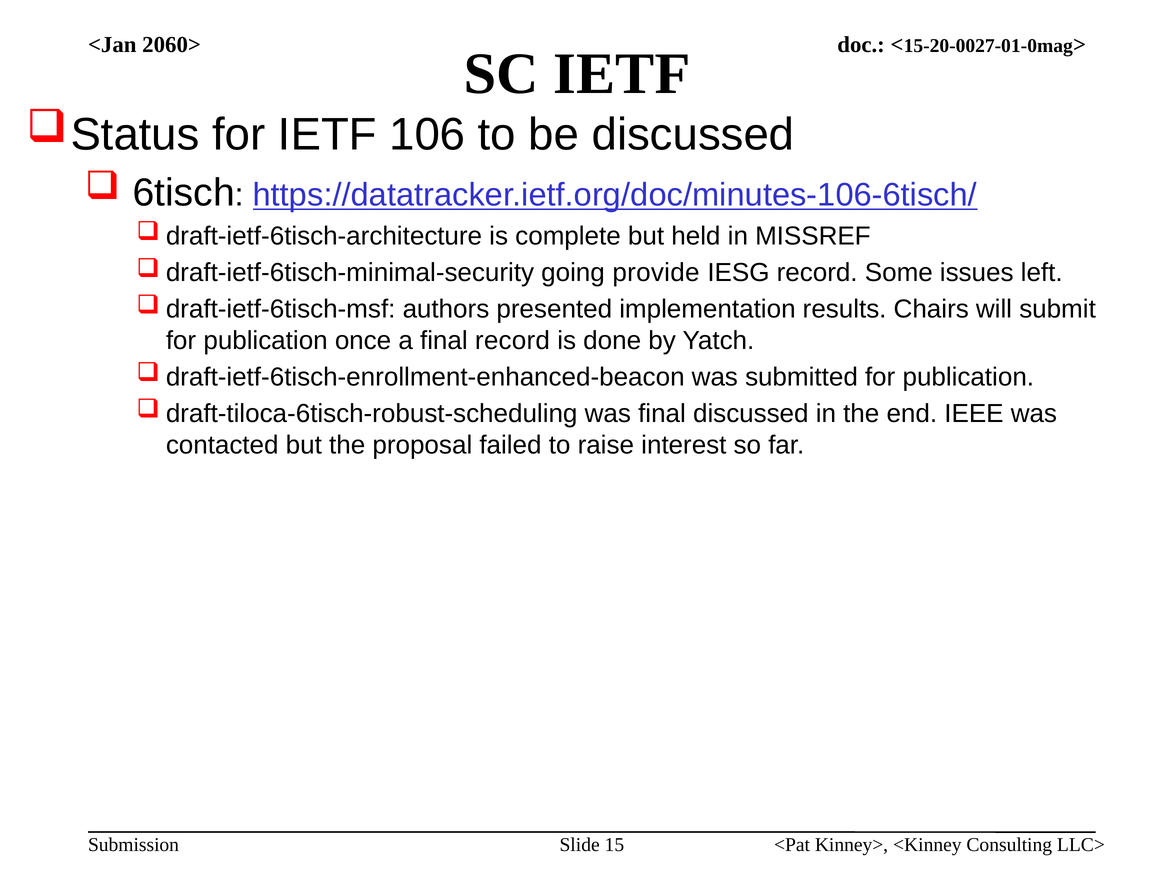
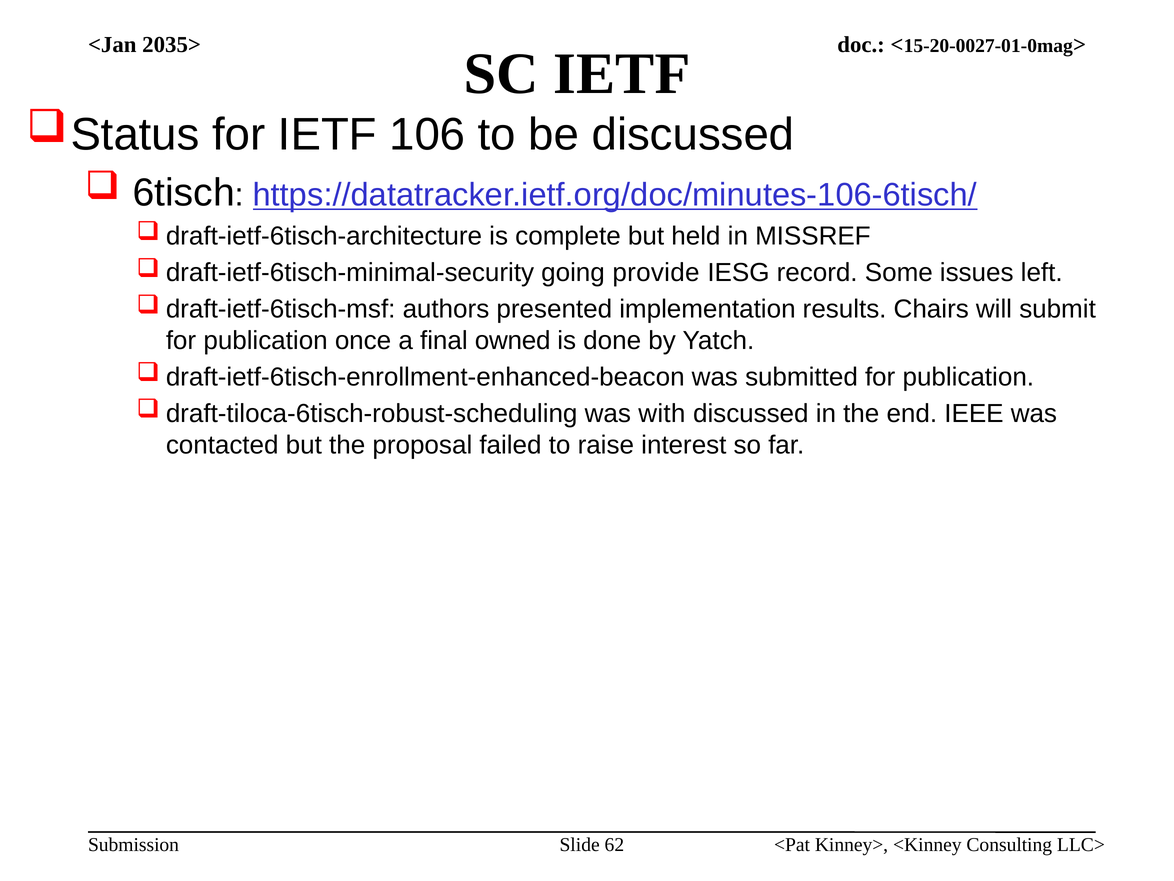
2060>: 2060> -> 2035>
final record: record -> owned
was final: final -> with
15: 15 -> 62
